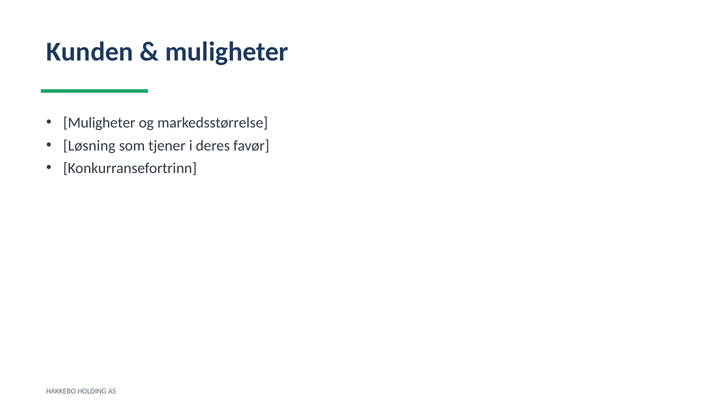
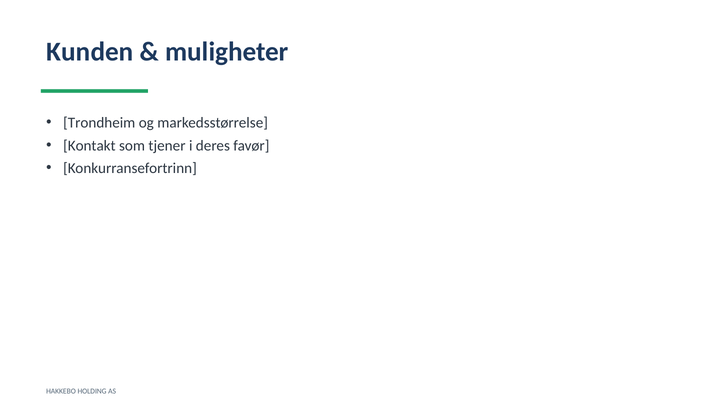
Muligheter at (99, 123): Muligheter -> Trondheim
Løsning: Løsning -> Kontakt
